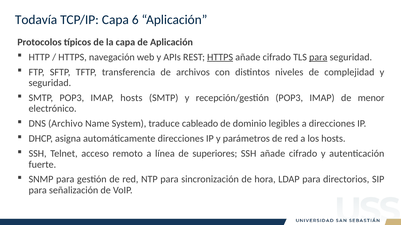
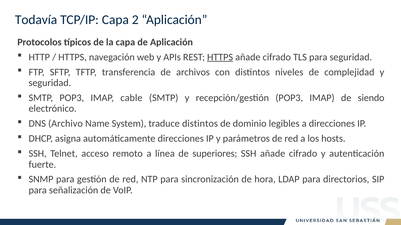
6: 6 -> 2
para at (318, 57) underline: present -> none
IMAP hosts: hosts -> cable
menor: menor -> siendo
traduce cableado: cableado -> distintos
